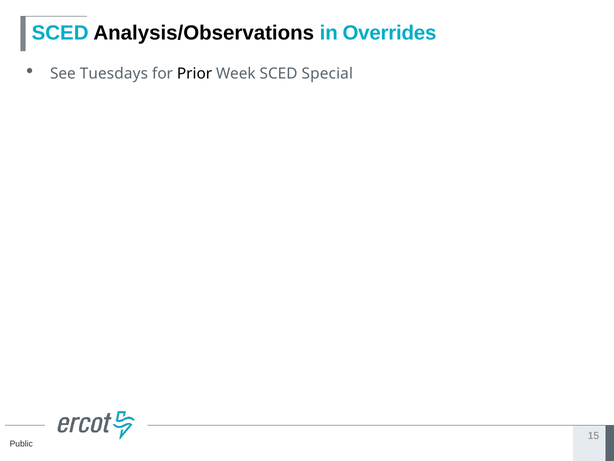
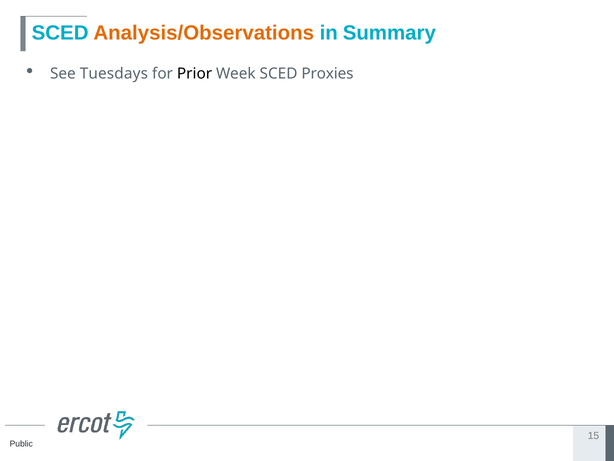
Analysis/Observations colour: black -> orange
Overrides: Overrides -> Summary
Special: Special -> Proxies
